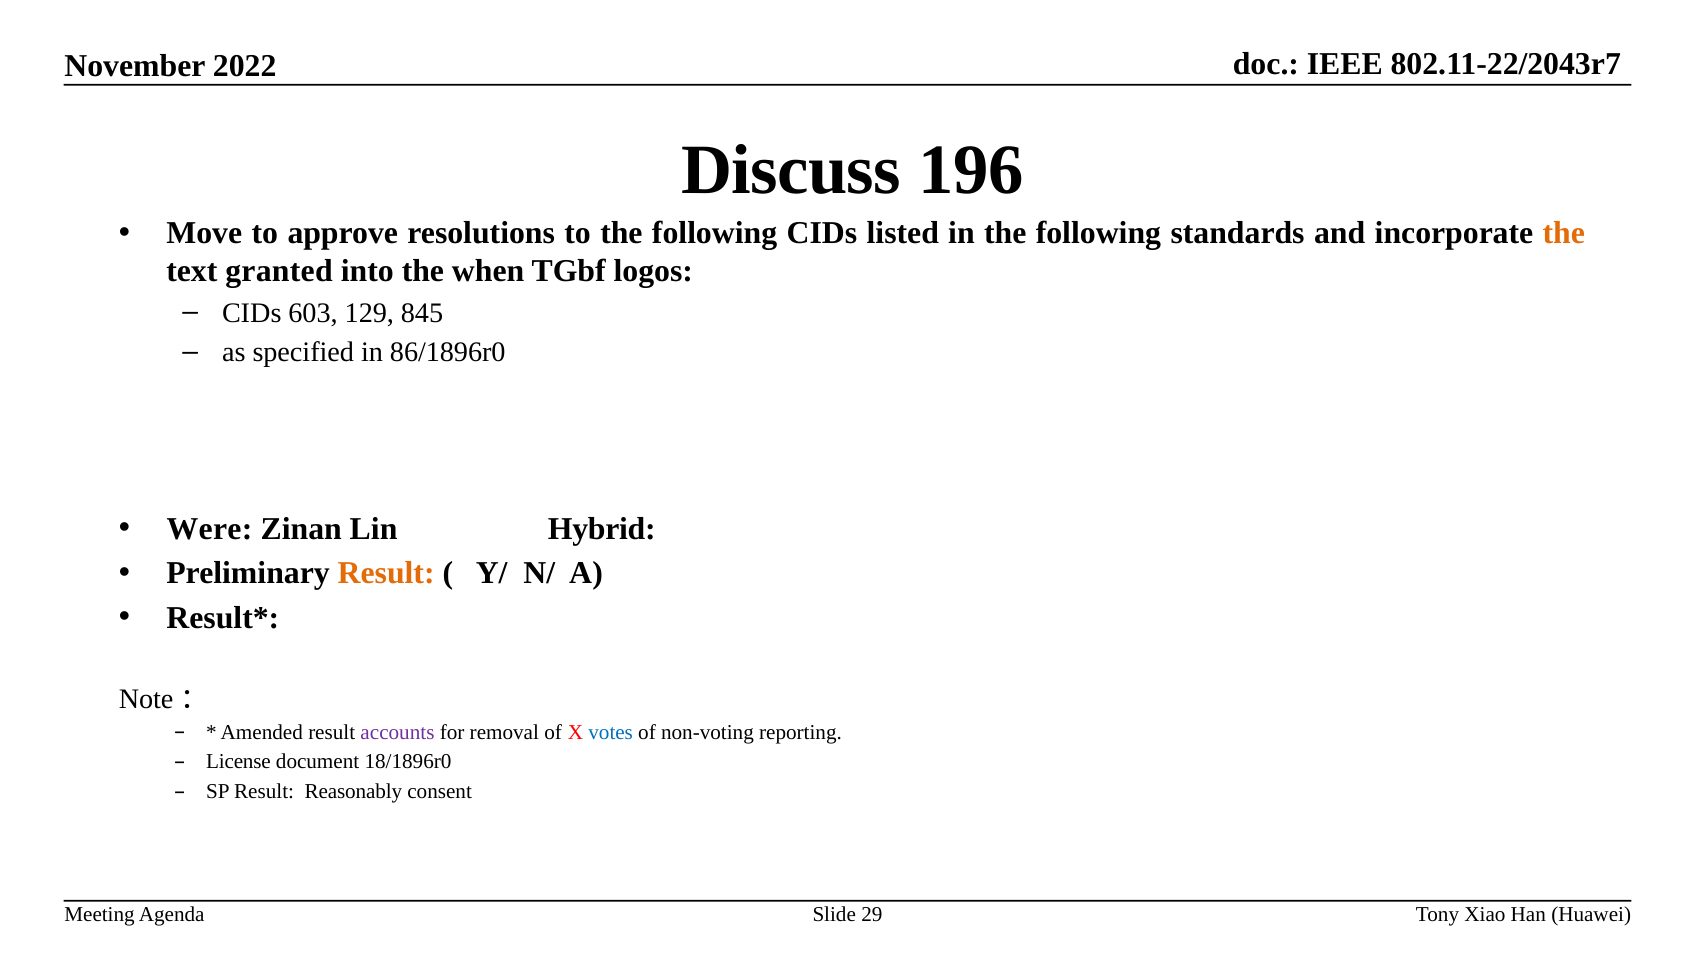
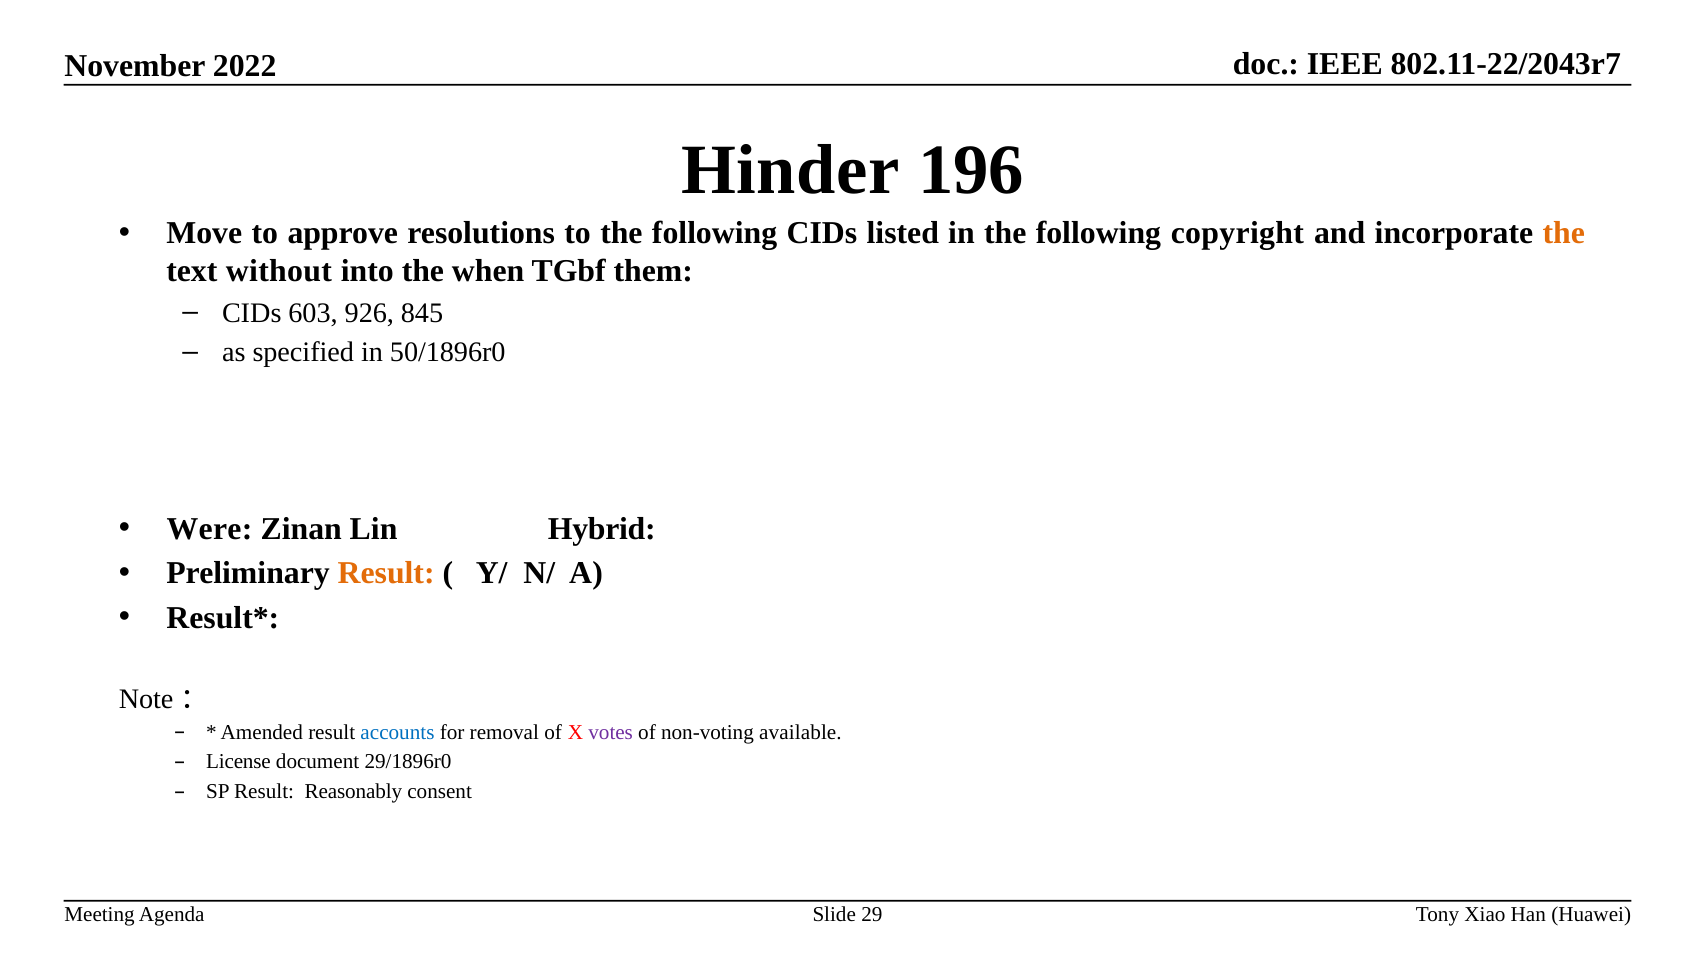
Discuss: Discuss -> Hinder
standards: standards -> copyright
granted: granted -> without
logos: logos -> them
129: 129 -> 926
86/1896r0: 86/1896r0 -> 50/1896r0
accounts colour: purple -> blue
votes colour: blue -> purple
reporting: reporting -> available
18/1896r0: 18/1896r0 -> 29/1896r0
